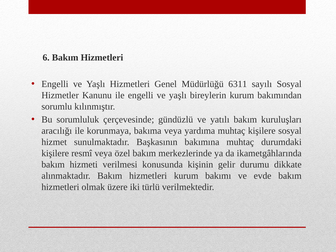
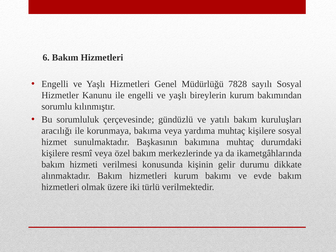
6311: 6311 -> 7828
